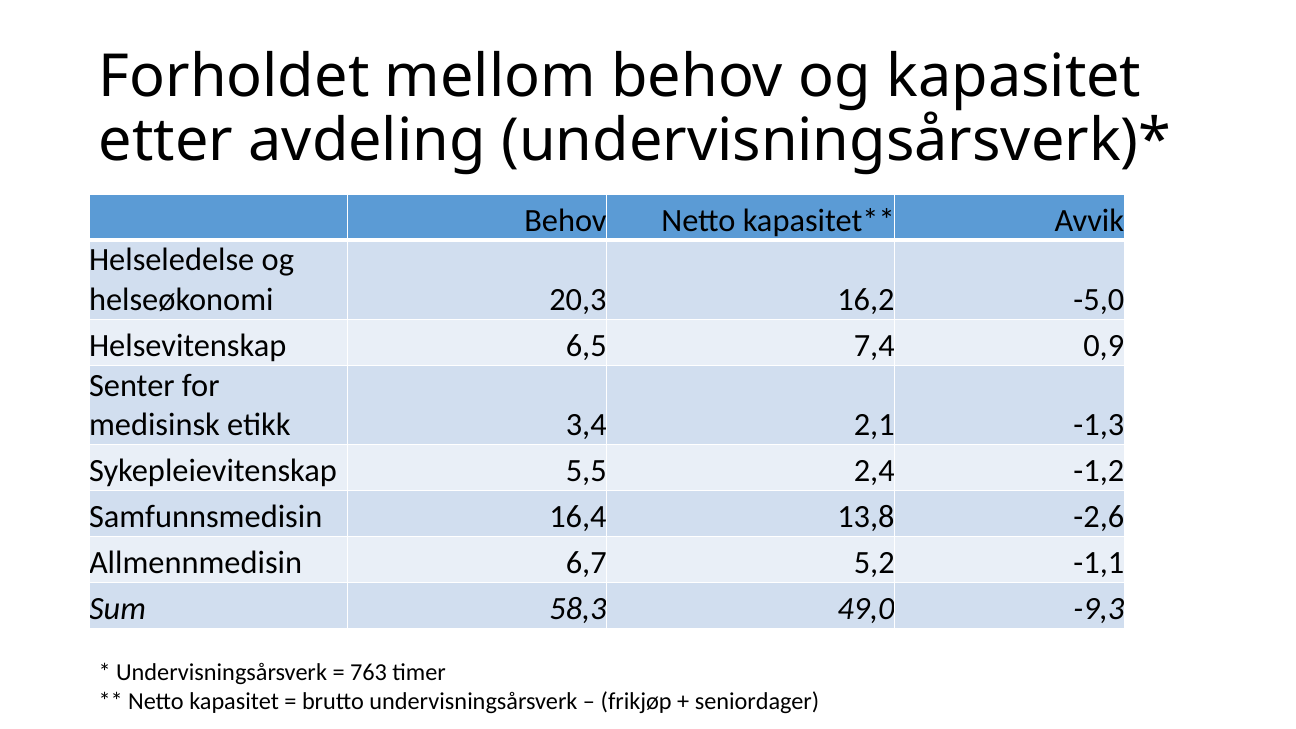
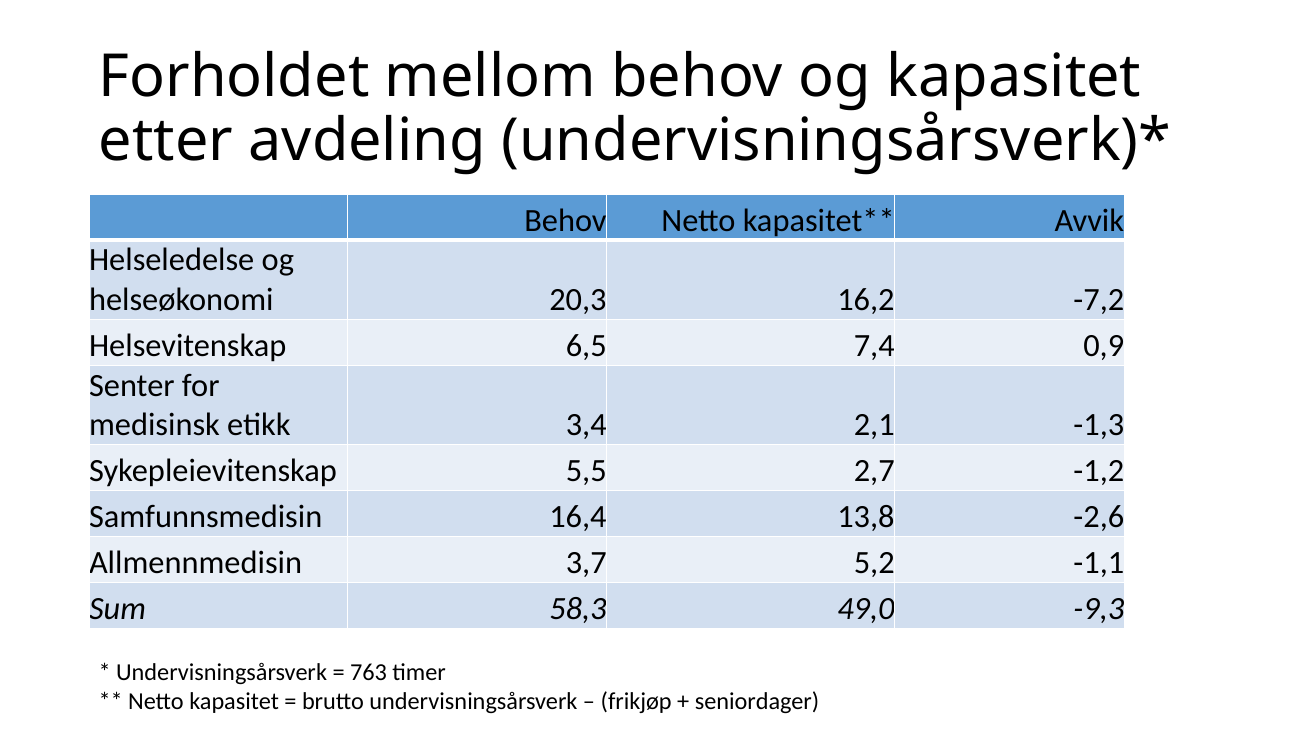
-5,0: -5,0 -> -7,2
2,4: 2,4 -> 2,7
6,7: 6,7 -> 3,7
